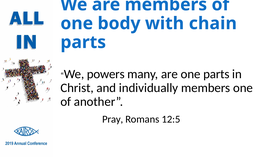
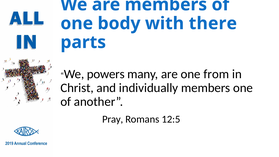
chain: chain -> there
one parts: parts -> from
